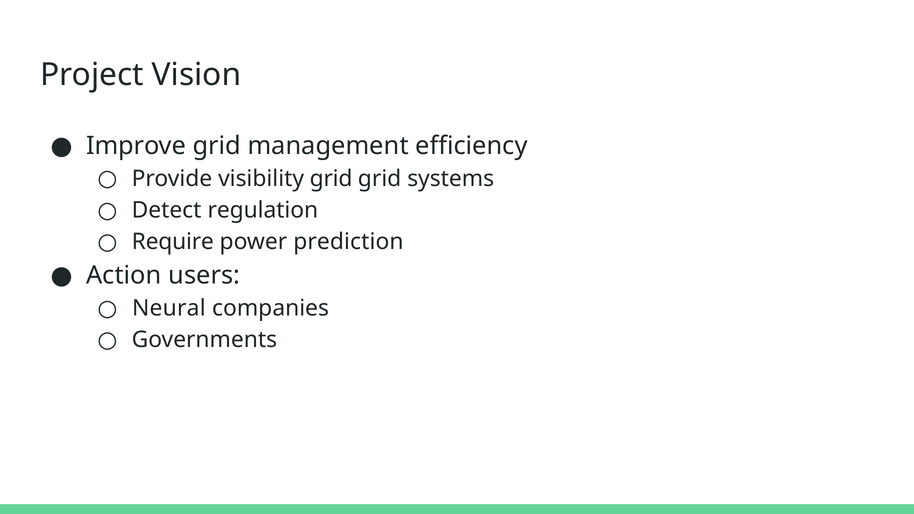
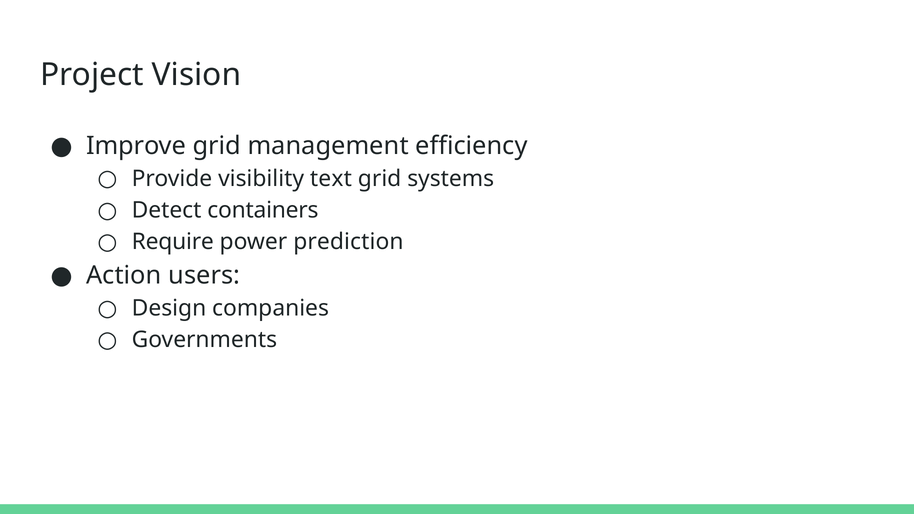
visibility grid: grid -> text
regulation: regulation -> containers
Neural: Neural -> Design
